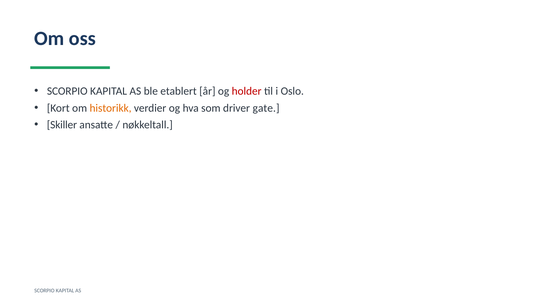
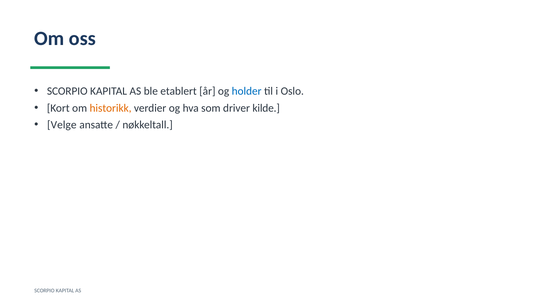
holder colour: red -> blue
gate: gate -> kilde
Skiller: Skiller -> Velge
